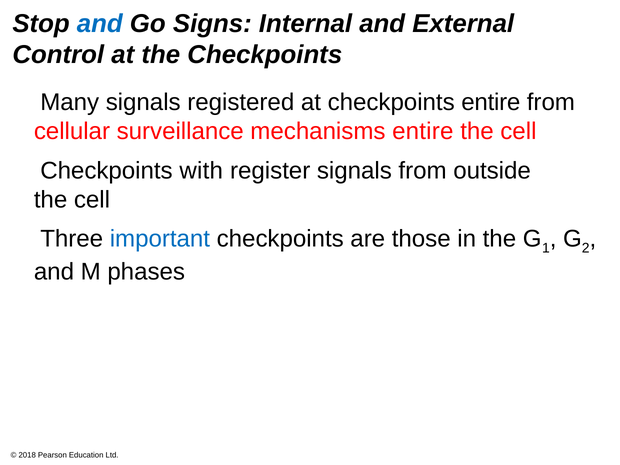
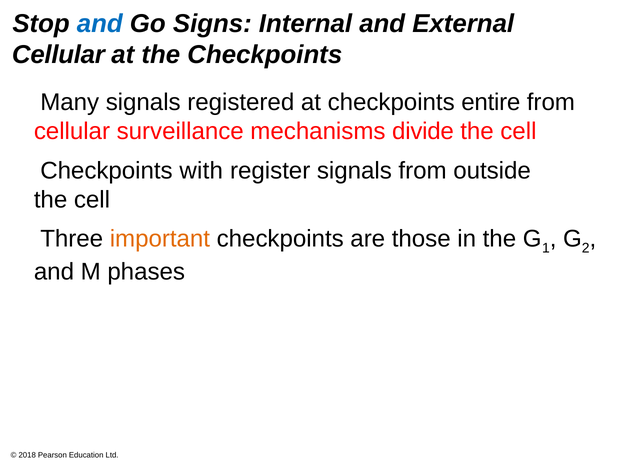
Control at (58, 55): Control -> Cellular
mechanisms entire: entire -> divide
important colour: blue -> orange
